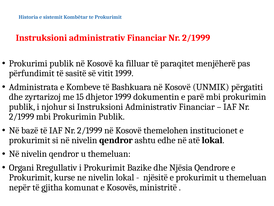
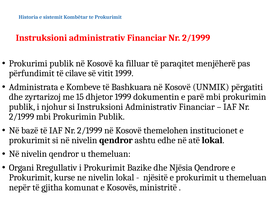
sasitë: sasitë -> cilave
